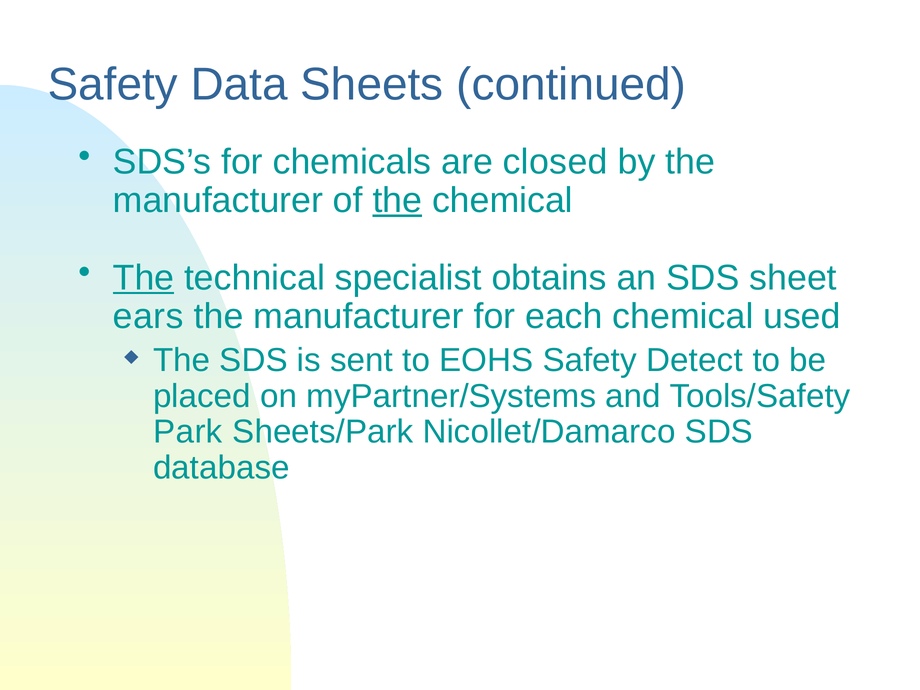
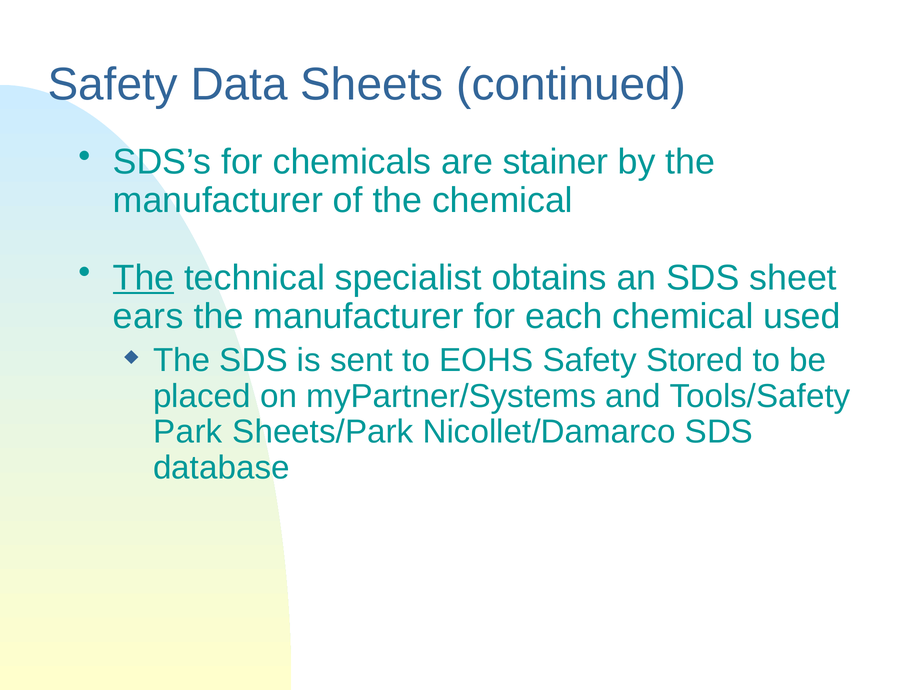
closed: closed -> stainer
the at (397, 200) underline: present -> none
Detect: Detect -> Stored
